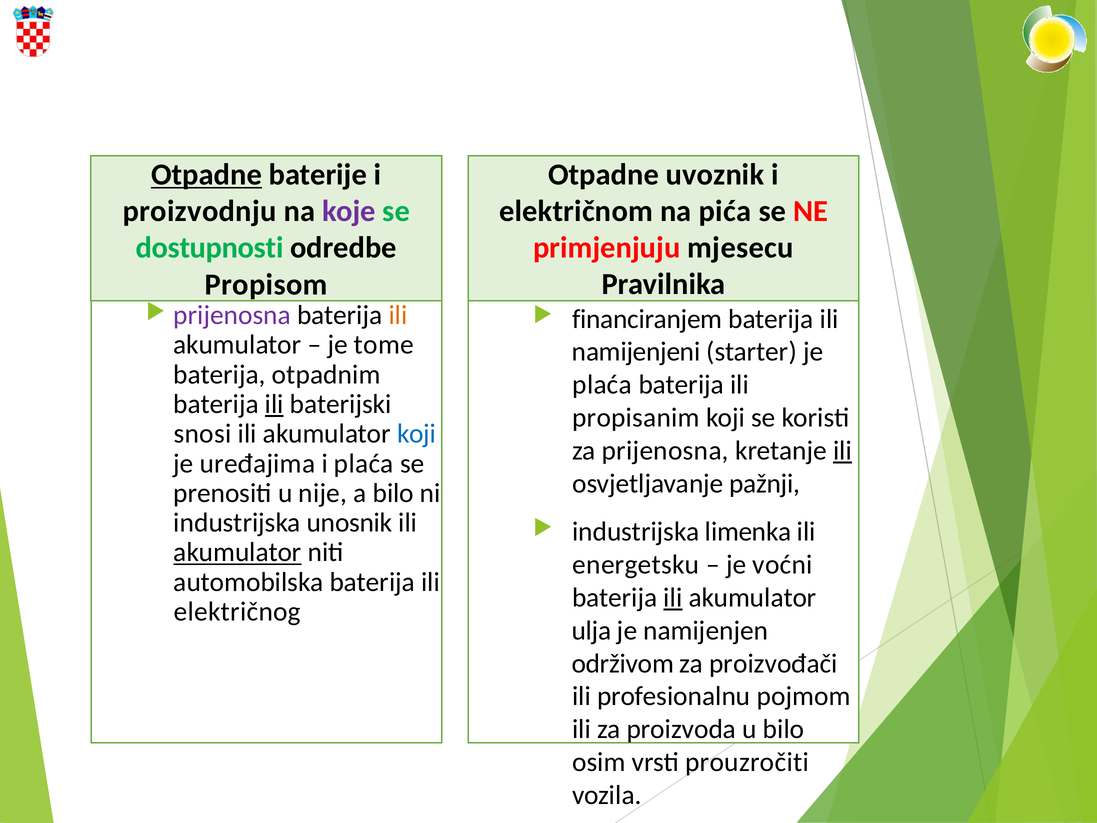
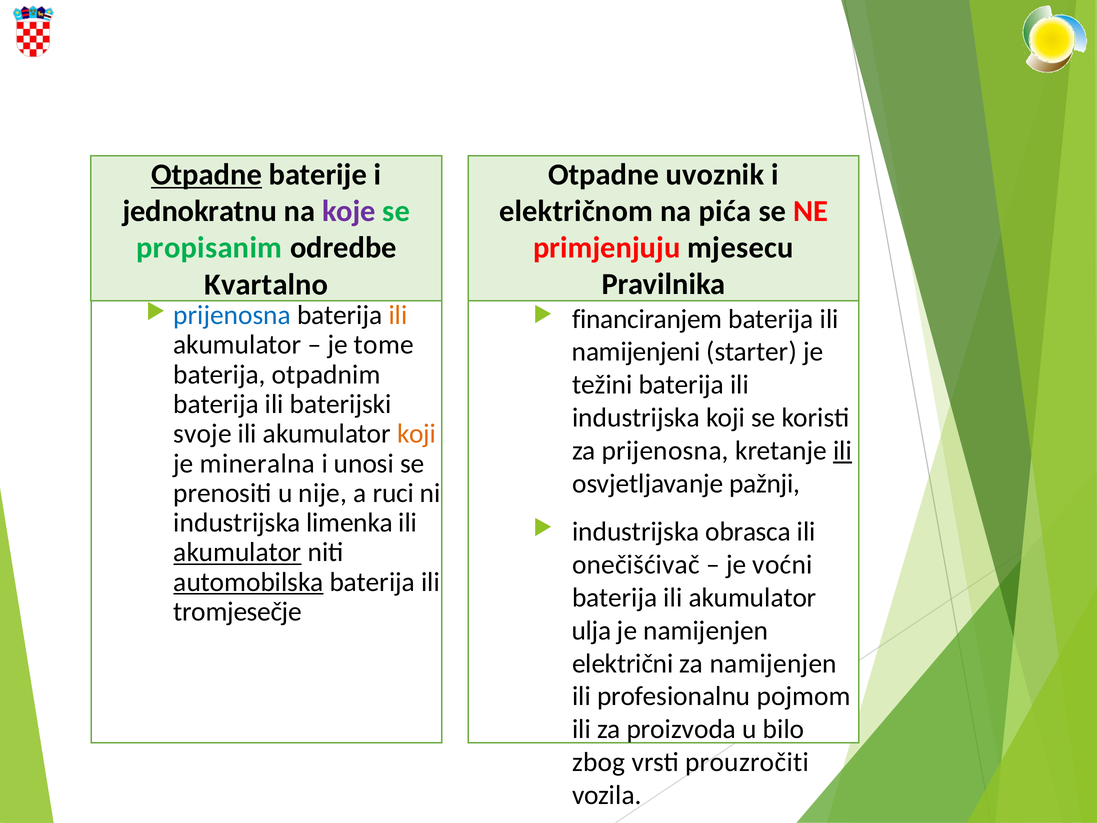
proizvodnju: proizvodnju -> jednokratnu
dostupnosti: dostupnosti -> propisanim
Propisom: Propisom -> Kvartalno
prijenosna at (232, 315) colour: purple -> blue
plaća at (602, 385): plaća -> težini
ili at (274, 404) underline: present -> none
propisanim at (636, 418): propisanim -> industrijska
snosi: snosi -> svoje
koji at (417, 434) colour: blue -> orange
uređajima: uređajima -> mineralna
i plaća: plaća -> unosi
a bilo: bilo -> ruci
unosnik: unosnik -> limenka
limenka: limenka -> obrasca
energetsku: energetsku -> onečišćivač
automobilska underline: none -> present
ili at (673, 597) underline: present -> none
električnog: električnog -> tromjesečje
održivom: održivom -> električni
za proizvođači: proizvođači -> namijenjen
osim: osim -> zbog
